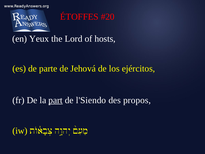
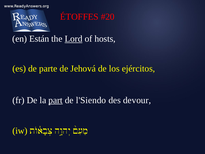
Yeux: Yeux -> Están
Lord underline: none -> present
propos: propos -> devour
